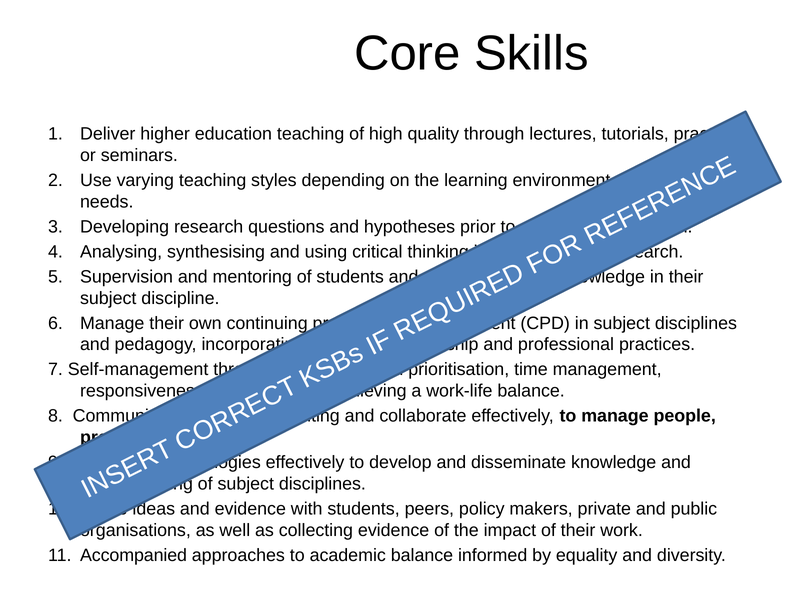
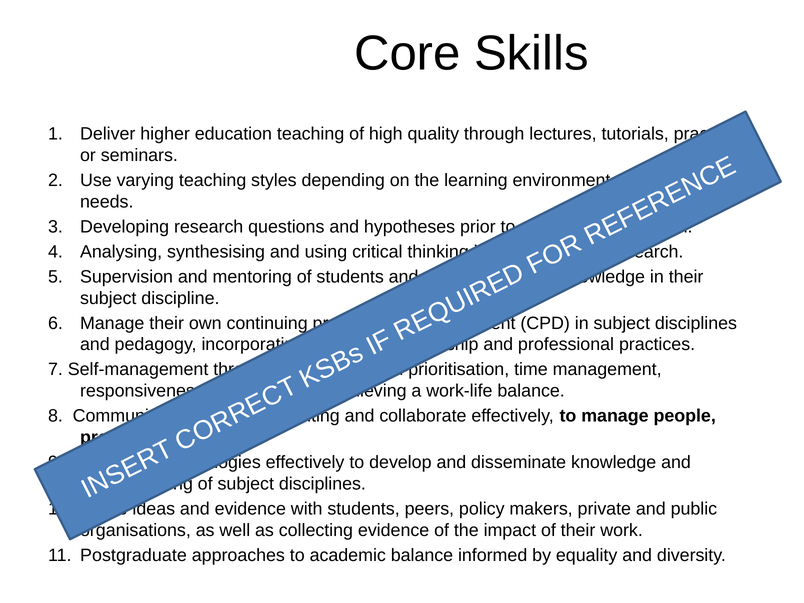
Accompanied: Accompanied -> Postgraduate
